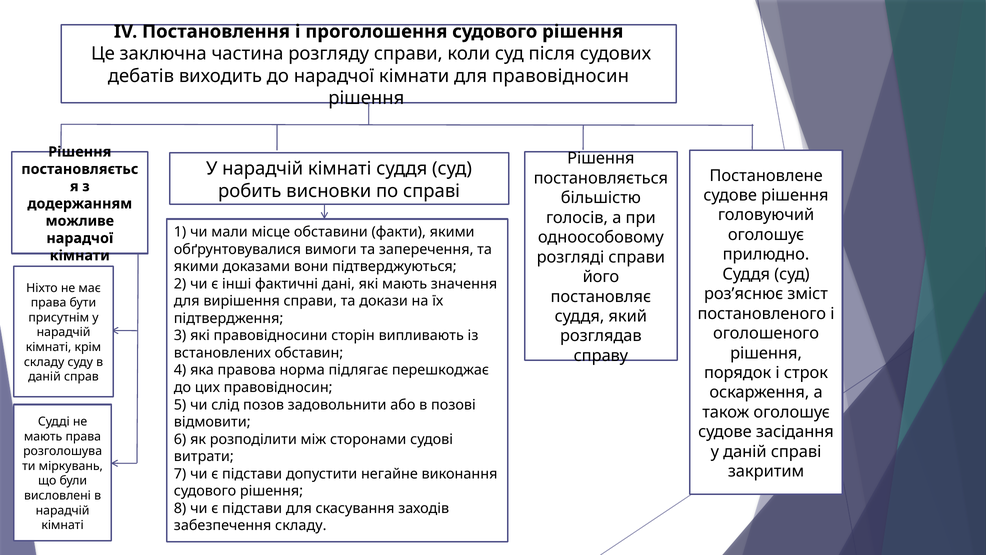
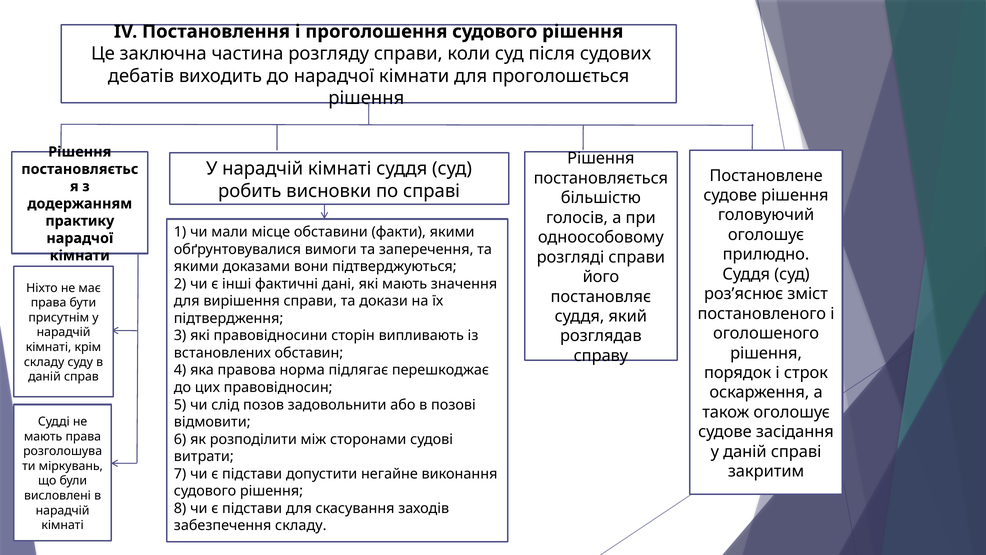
для правовідносин: правовідносин -> проголошється
можливе: можливе -> практику
